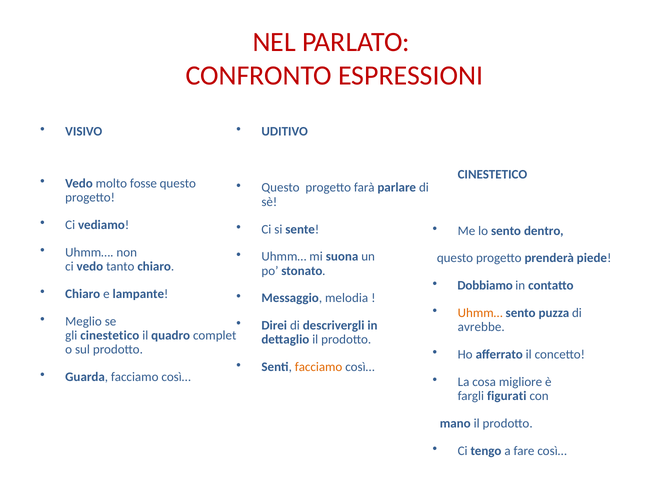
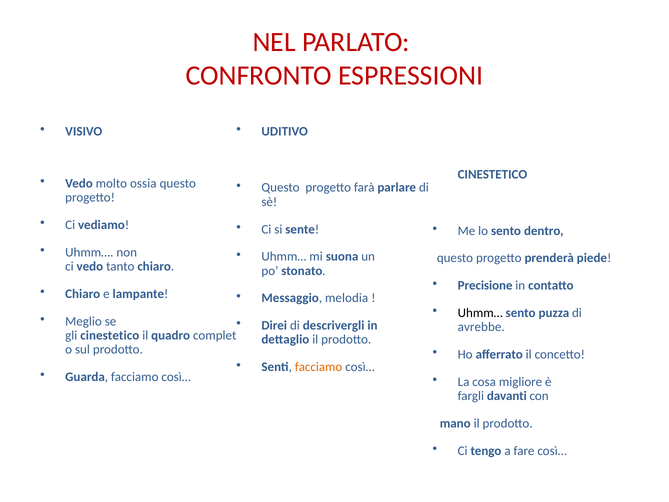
fosse: fosse -> ossia
Dobbiamo: Dobbiamo -> Precisione
Uhmm… at (480, 313) colour: orange -> black
figurati: figurati -> davanti
